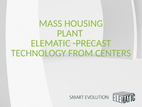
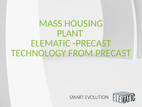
FROM CENTERS: CENTERS -> PRECAST
